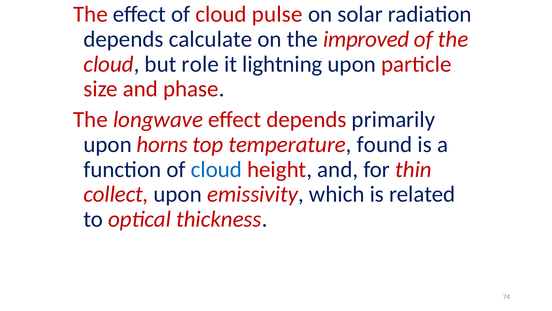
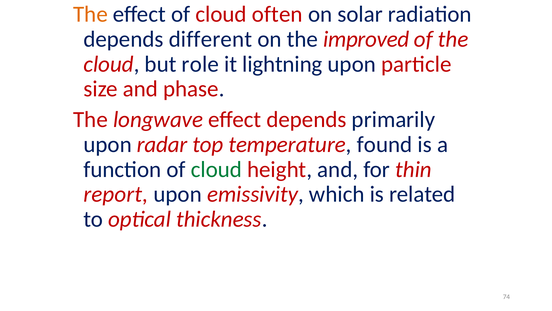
The at (90, 14) colour: red -> orange
pulse: pulse -> often
calculate: calculate -> different
horns: horns -> radar
cloud at (216, 169) colour: blue -> green
collect: collect -> report
